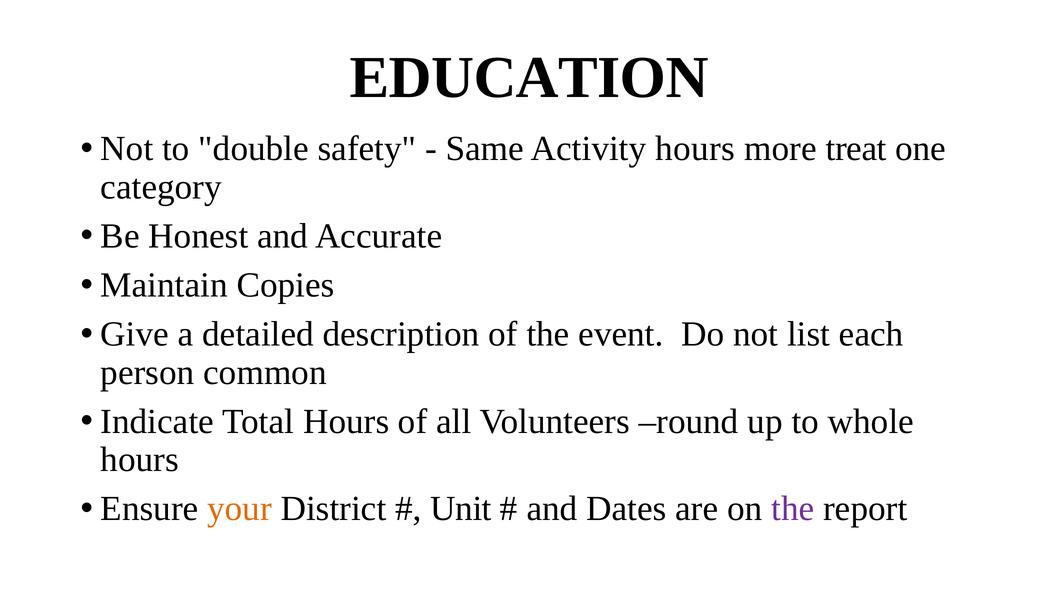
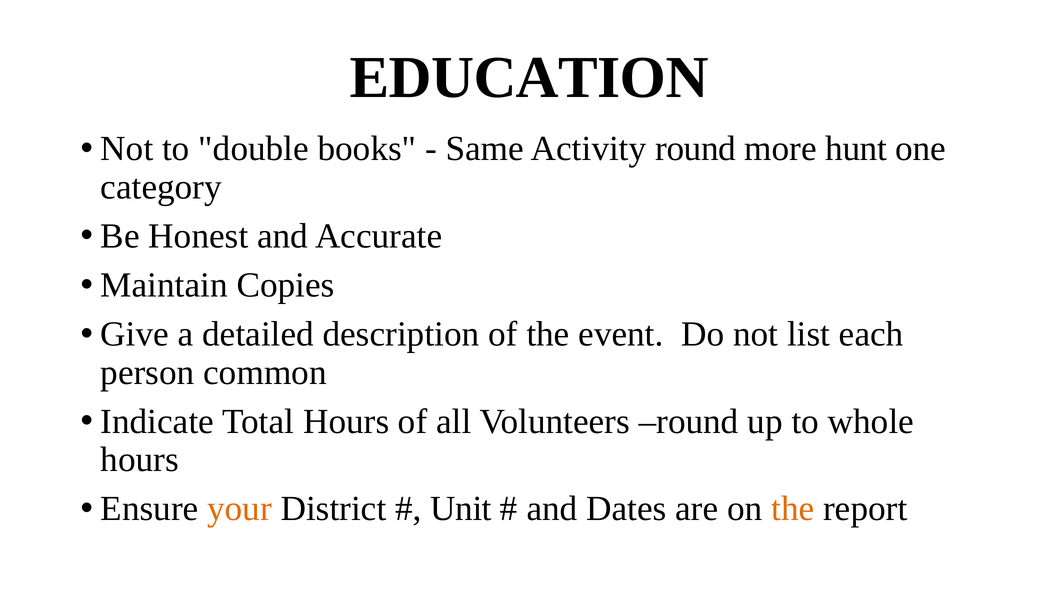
safety: safety -> books
Activity hours: hours -> round
treat: treat -> hunt
the at (793, 509) colour: purple -> orange
